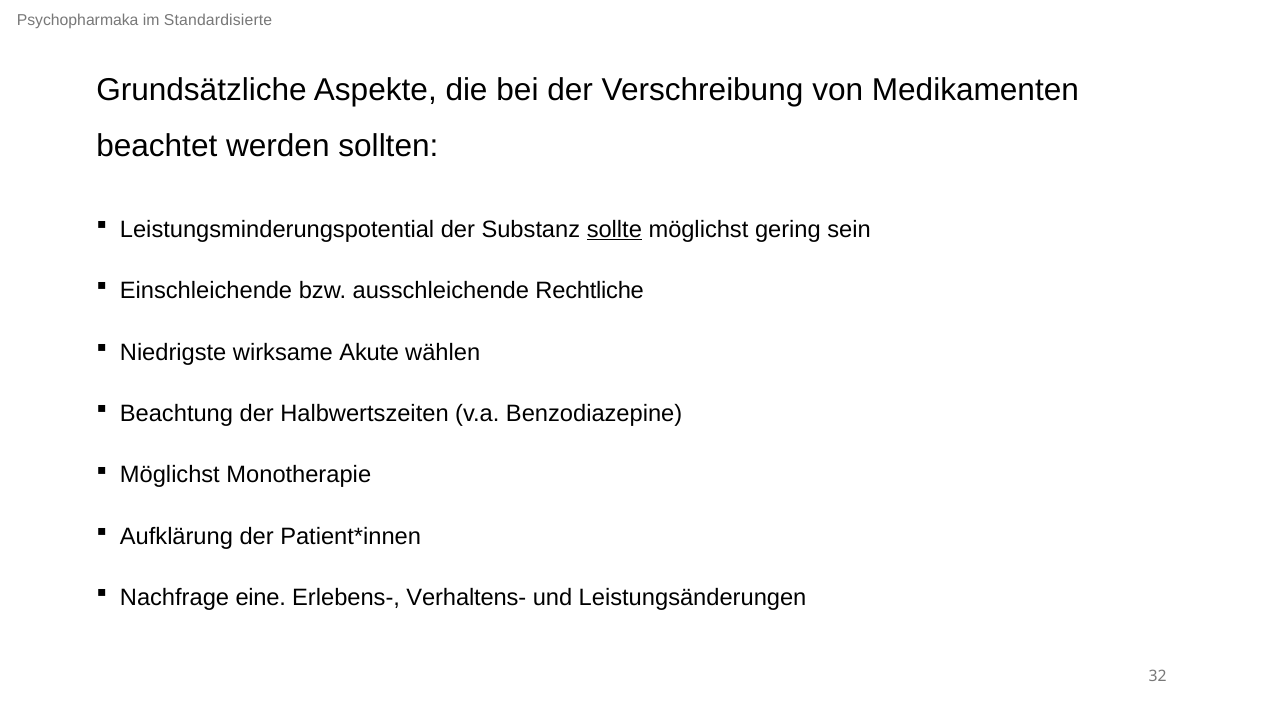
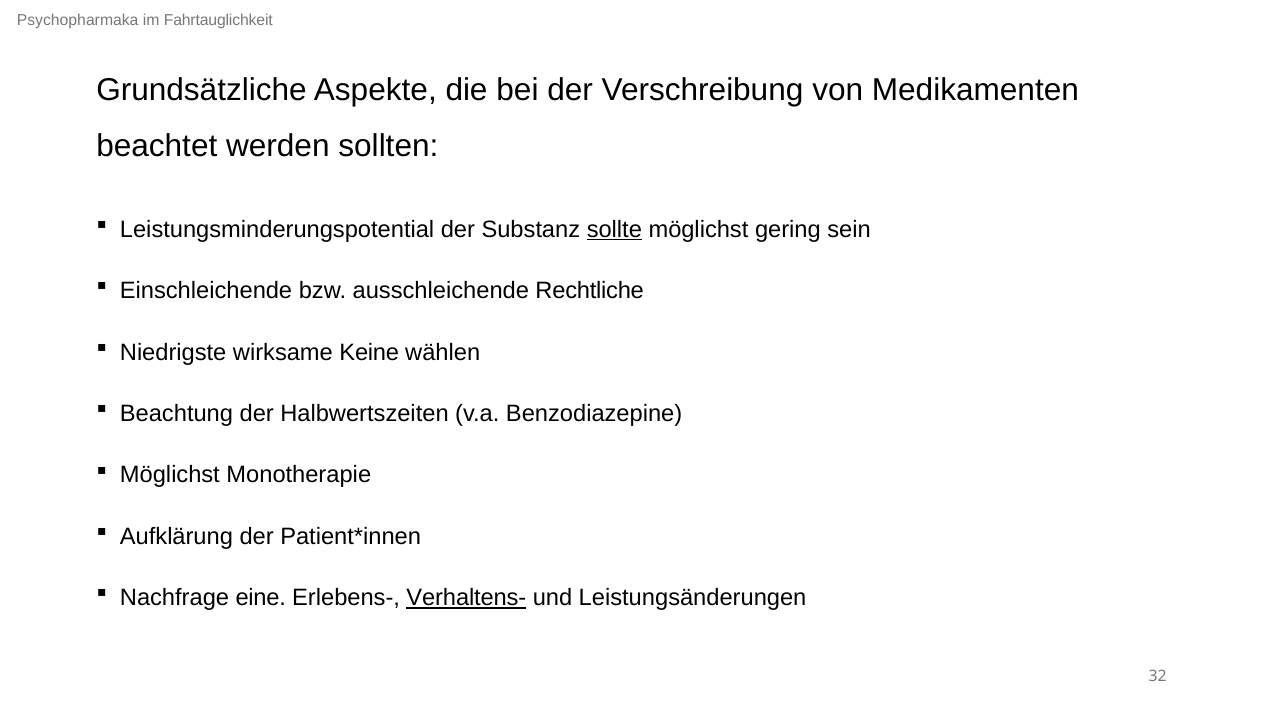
Standardisierte: Standardisierte -> Fahrtauglichkeit
Akute: Akute -> Keine
Verhaltens- underline: none -> present
